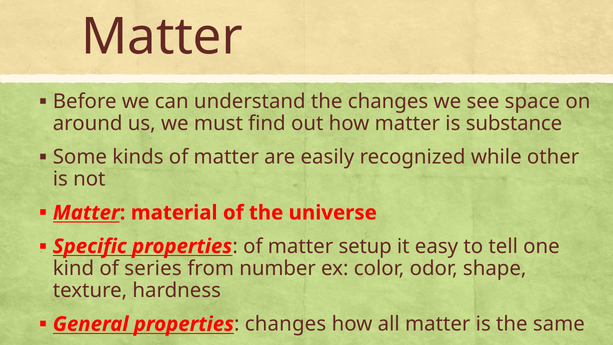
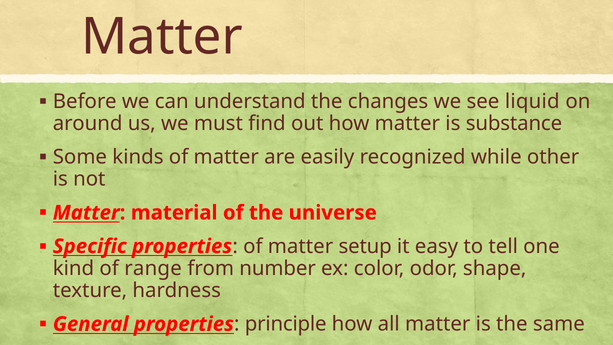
space: space -> liquid
series: series -> range
changes at (286, 324): changes -> principle
